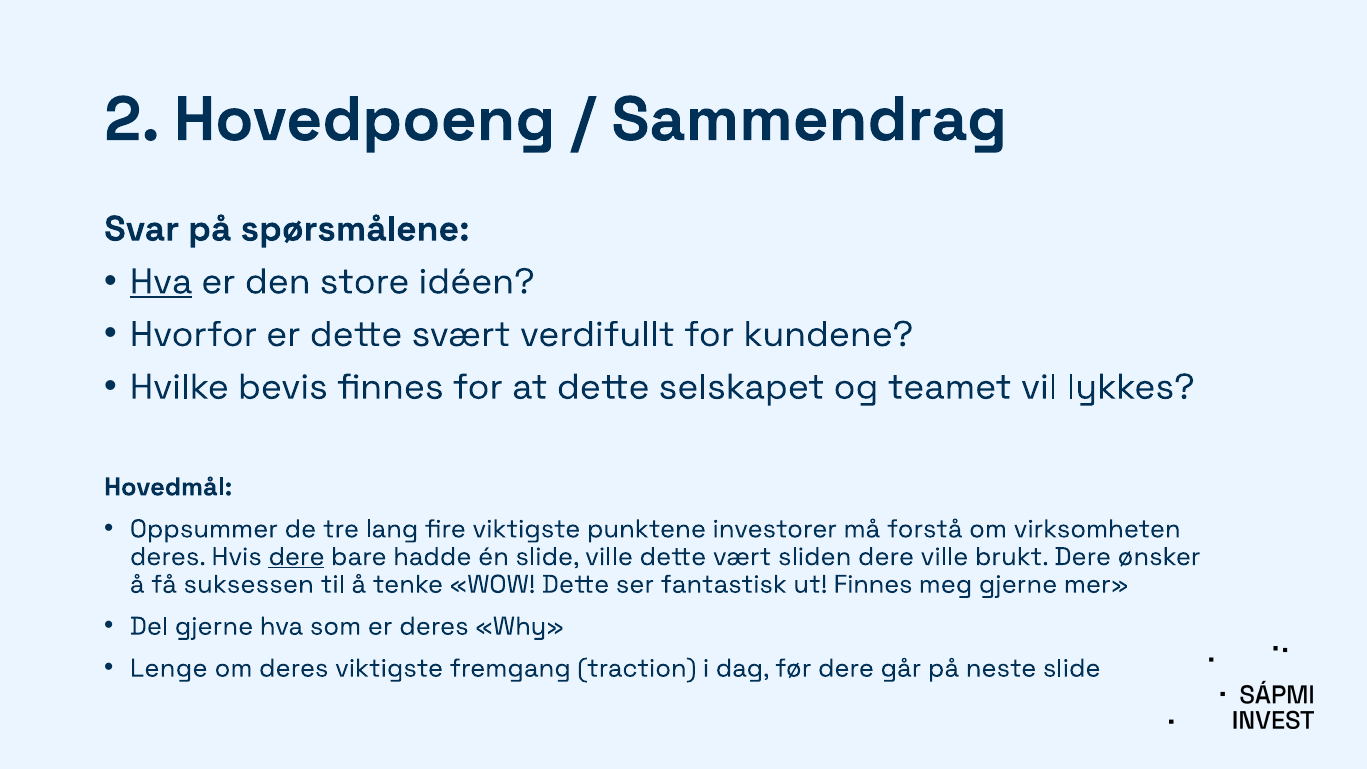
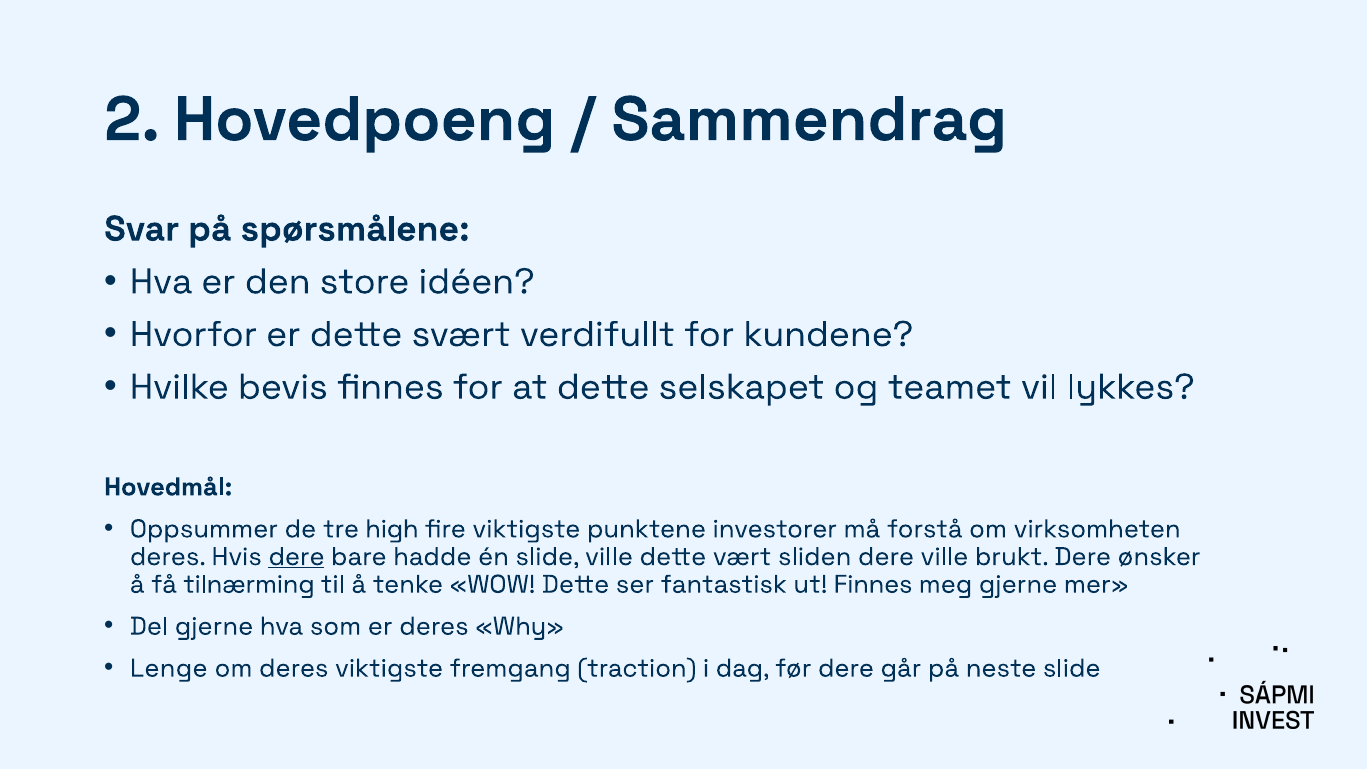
Hva at (161, 281) underline: present -> none
lang: lang -> high
suksessen: suksessen -> tilnærming
